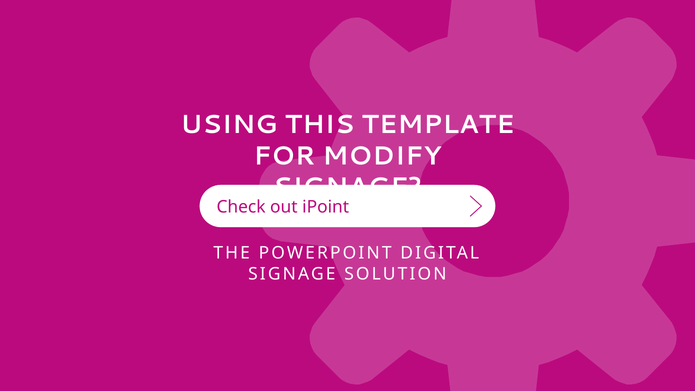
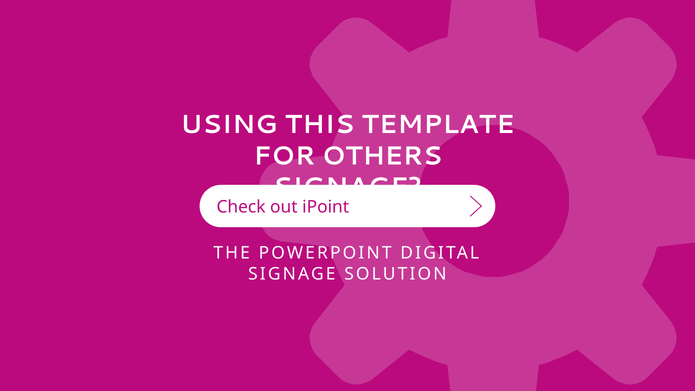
MODIFY: MODIFY -> OTHERS
